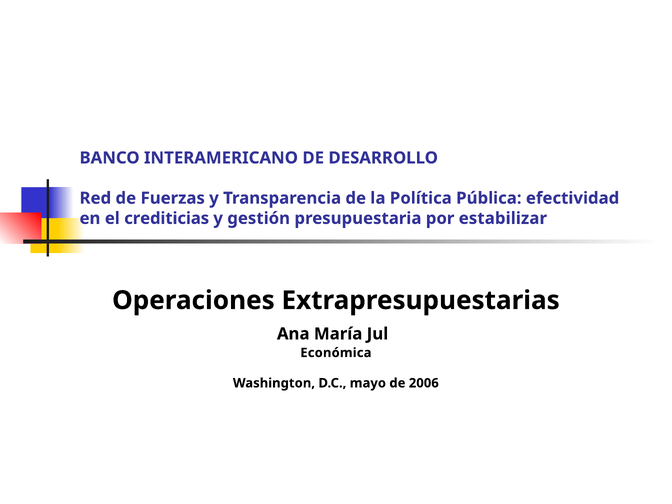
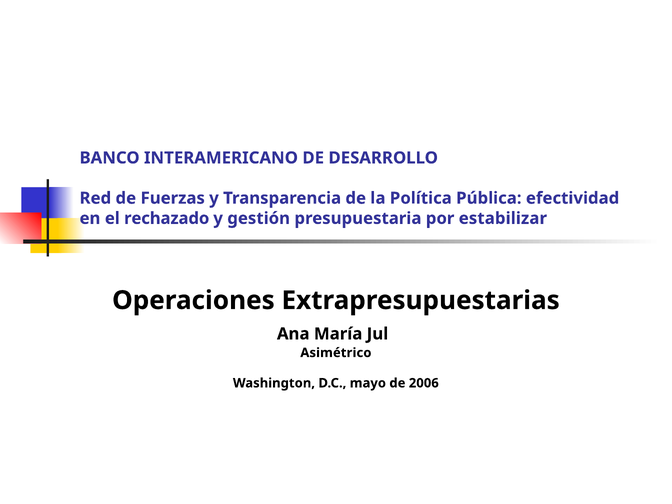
crediticias: crediticias -> rechazado
Económica: Económica -> Asimétrico
